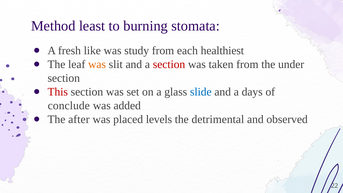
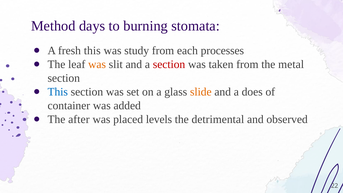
least: least -> days
fresh like: like -> this
healthiest: healthiest -> processes
under: under -> metal
This at (58, 92) colour: red -> blue
slide colour: blue -> orange
days: days -> does
conclude: conclude -> container
